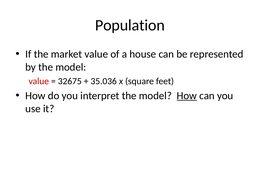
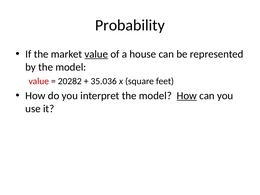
Population: Population -> Probability
value at (96, 54) underline: none -> present
32675: 32675 -> 20282
